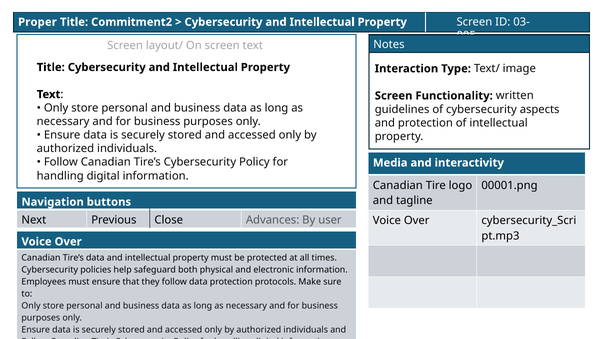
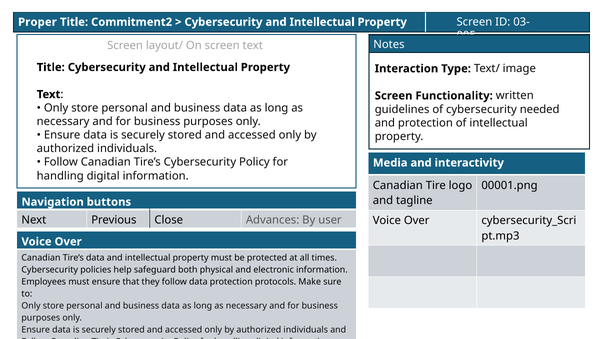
aspects: aspects -> needed
